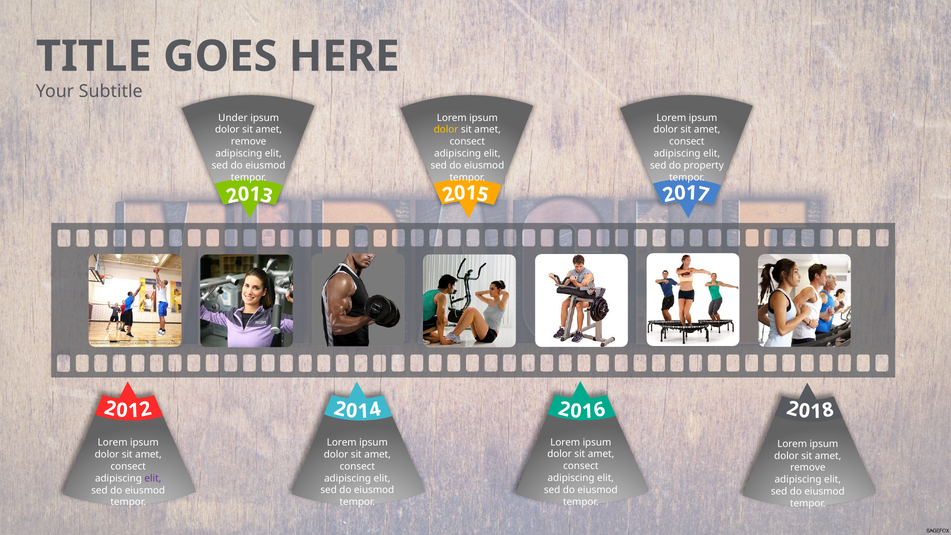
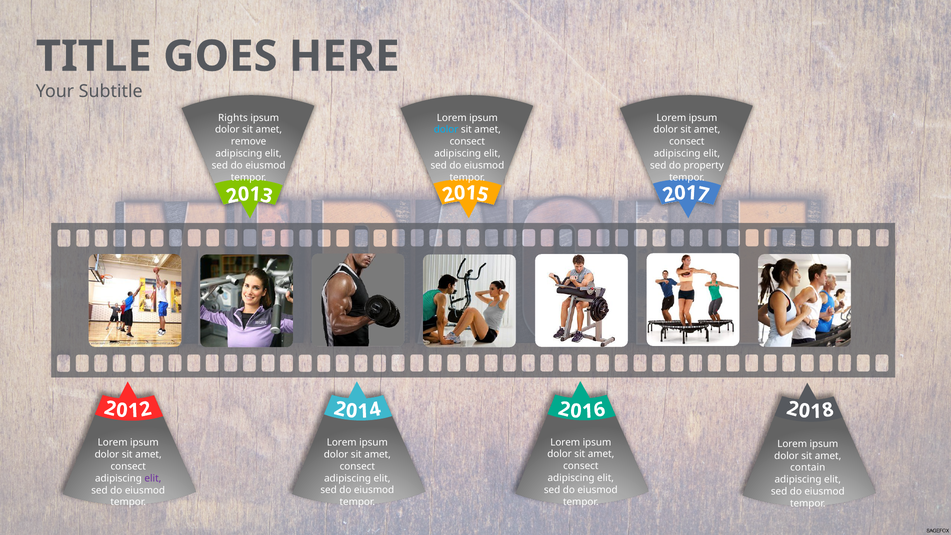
Under: Under -> Rights
dolor at (446, 130) colour: yellow -> light blue
remove at (808, 468): remove -> contain
